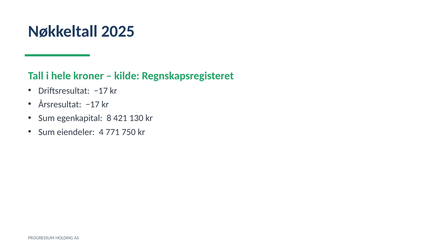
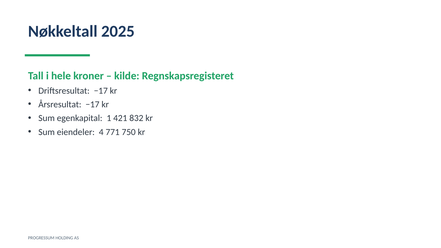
8: 8 -> 1
130: 130 -> 832
